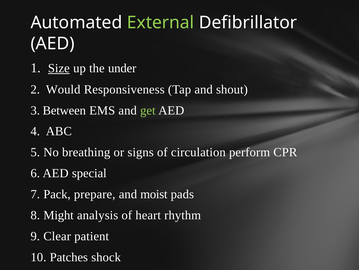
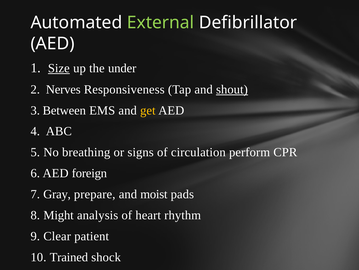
Would: Would -> Nerves
shout underline: none -> present
get colour: light green -> yellow
special: special -> foreign
Pack: Pack -> Gray
Patches: Patches -> Trained
